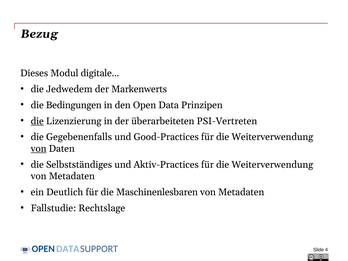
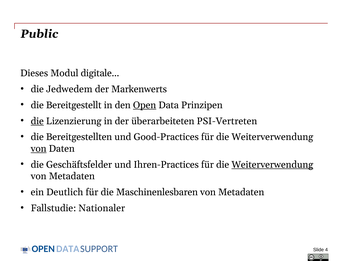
Bezug: Bezug -> Public
Bedingungen: Bedingungen -> Bereitgestellt
Open at (145, 105) underline: none -> present
Gegebenenfalls: Gegebenenfalls -> Bereitgestellten
Selbstständiges: Selbstständiges -> Geschäftsfelder
Aktiv-Practices: Aktiv-Practices -> Ihren-Practices
Weiterverwendung at (272, 165) underline: none -> present
Rechtslage: Rechtslage -> Nationaler
